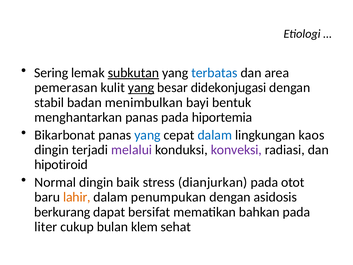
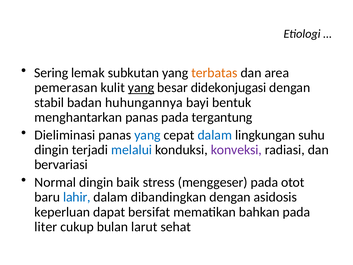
subkutan underline: present -> none
terbatas colour: blue -> orange
menimbulkan: menimbulkan -> huhungannya
hiportemia: hiportemia -> tergantung
Bikarbonat: Bikarbonat -> Dieliminasi
kaos: kaos -> suhu
melalui colour: purple -> blue
hipotiroid: hipotiroid -> bervariasi
dianjurkan: dianjurkan -> menggeser
lahir colour: orange -> blue
penumpukan: penumpukan -> dibandingkan
berkurang: berkurang -> keperluan
klem: klem -> larut
